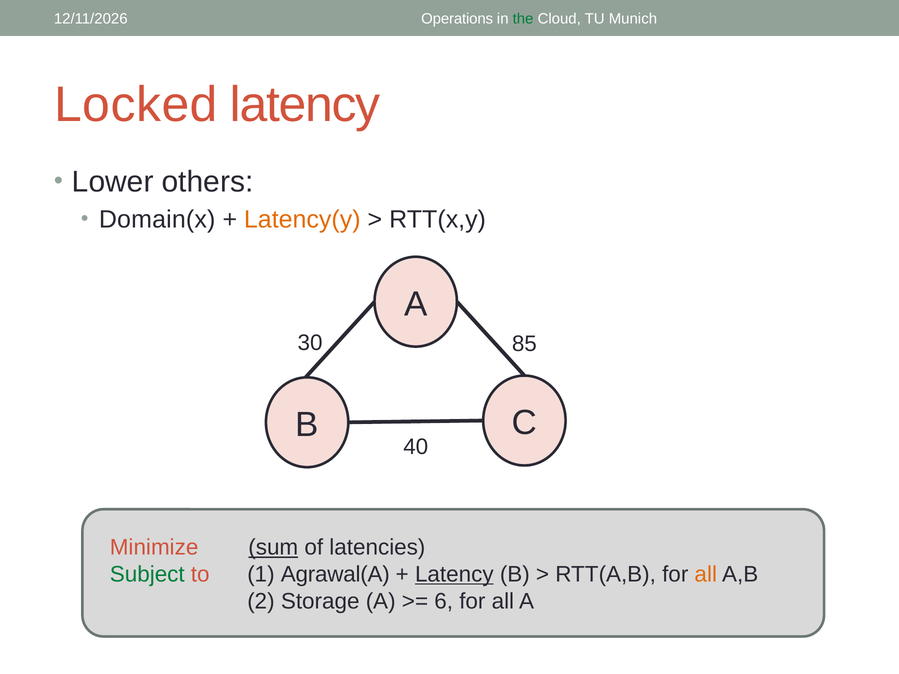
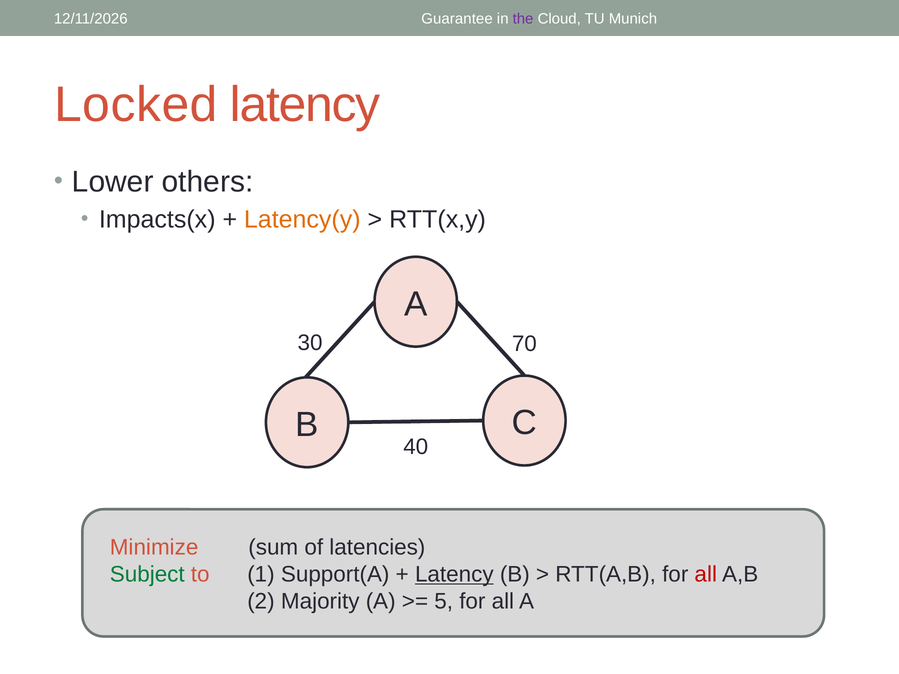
Operations: Operations -> Guarantee
the colour: green -> purple
Domain(x: Domain(x -> Impacts(x
85: 85 -> 70
sum underline: present -> none
Agrawal(A: Agrawal(A -> Support(A
all at (706, 575) colour: orange -> red
Storage: Storage -> Majority
6: 6 -> 5
